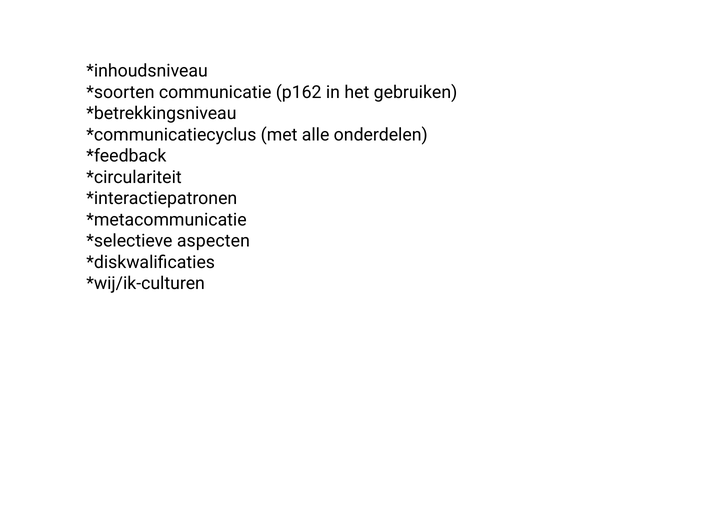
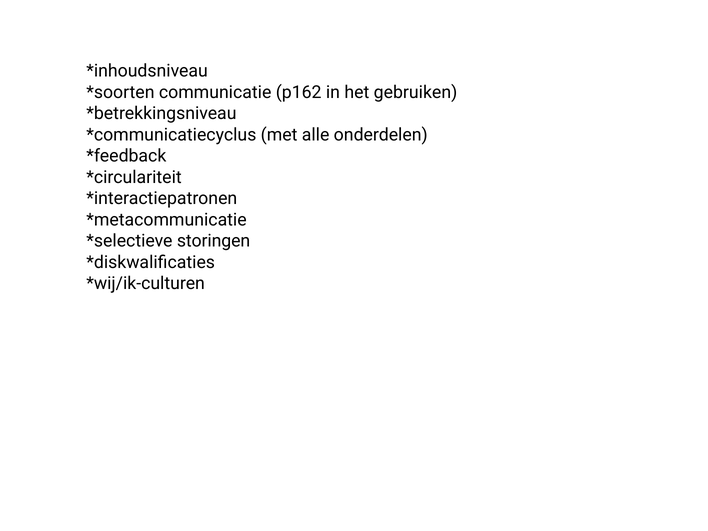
aspecten: aspecten -> storingen
